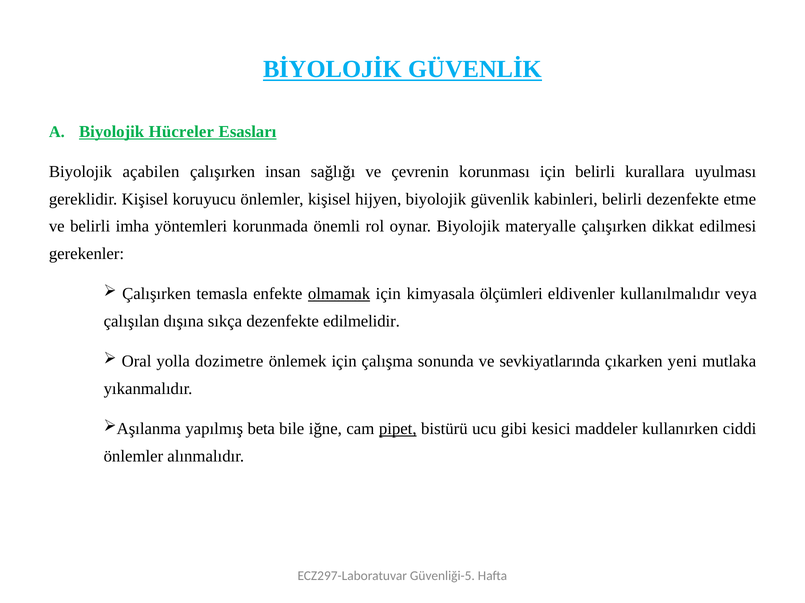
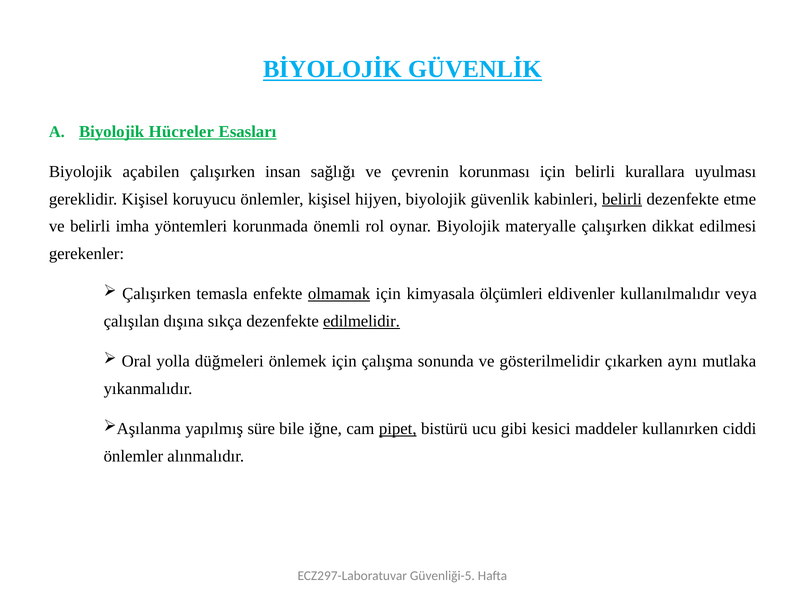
belirli at (622, 199) underline: none -> present
edilmelidir underline: none -> present
dozimetre: dozimetre -> düğmeleri
sevkiyatlarında: sevkiyatlarında -> gösterilmelidir
yeni: yeni -> aynı
beta: beta -> süre
